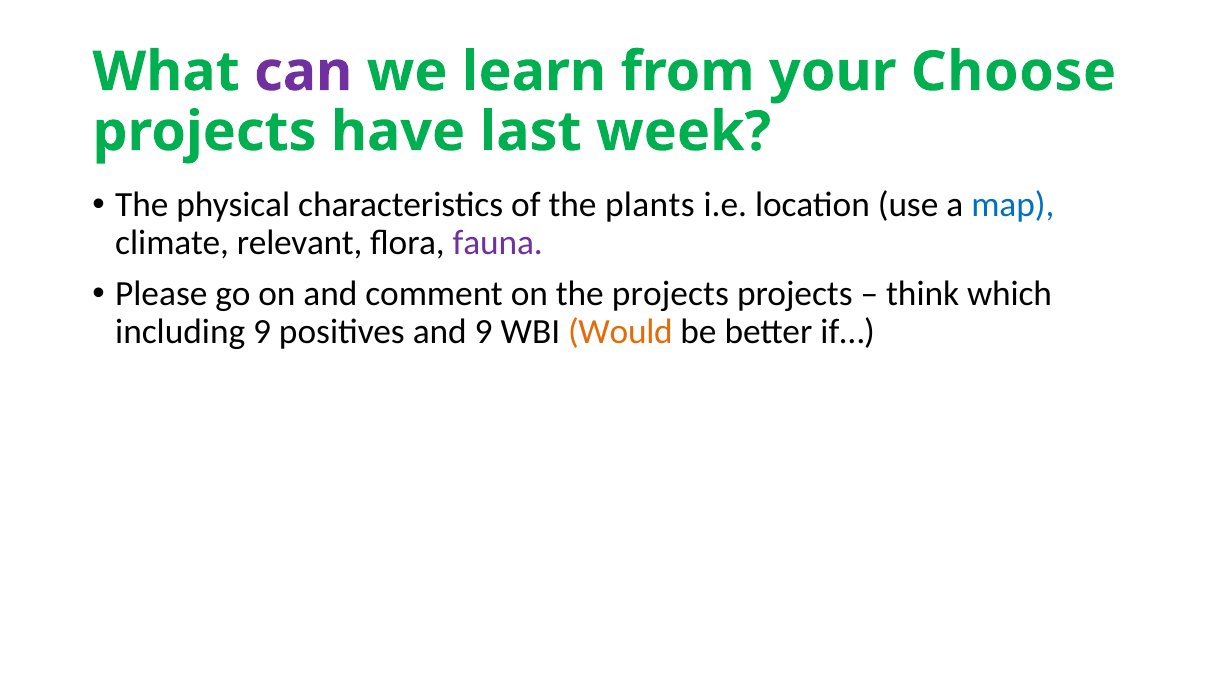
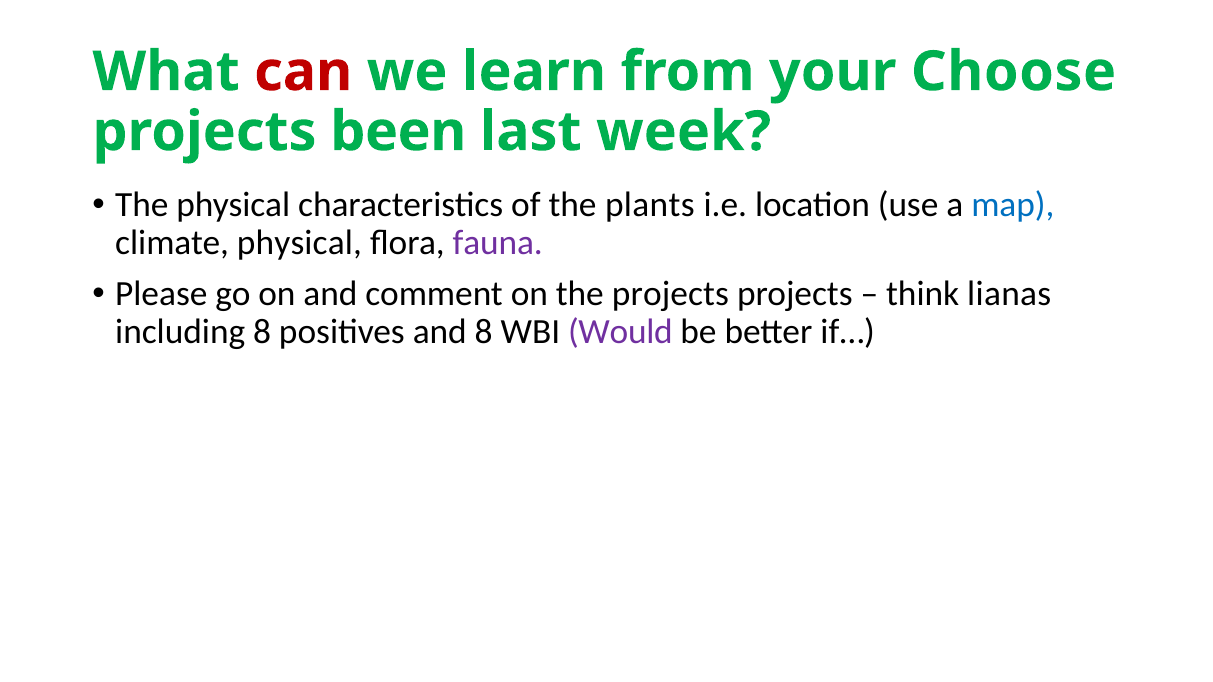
can colour: purple -> red
have: have -> been
climate relevant: relevant -> physical
which: which -> lianas
including 9: 9 -> 8
and 9: 9 -> 8
Would colour: orange -> purple
